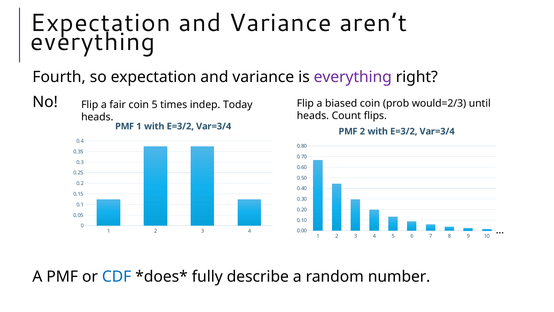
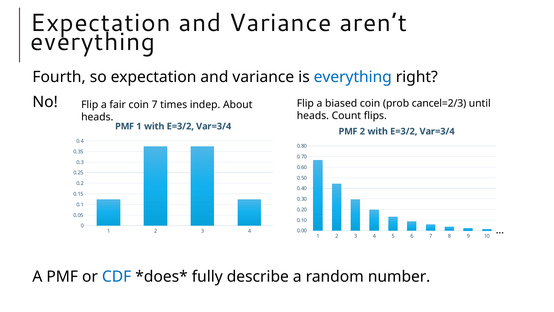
everything at (353, 77) colour: purple -> blue
would=2/3: would=2/3 -> cancel=2/3
coin 5: 5 -> 7
Today: Today -> About
